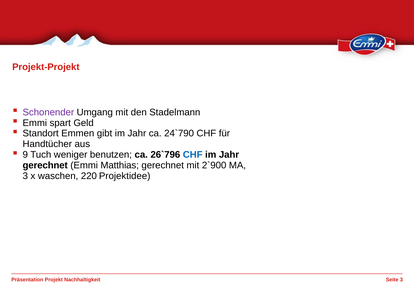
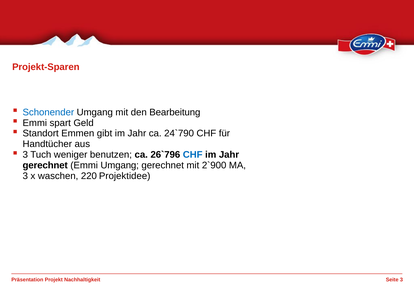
Projekt-Projekt: Projekt-Projekt -> Projekt-Sparen
Schonender colour: purple -> blue
Stadelmann: Stadelmann -> Bearbeitung
9 at (25, 155): 9 -> 3
Emmi Matthias: Matthias -> Umgang
